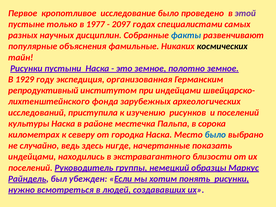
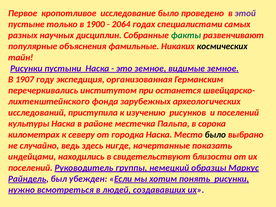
1977: 1977 -> 1900
2097: 2097 -> 2064
факты colour: blue -> green
полотно: полотно -> видимые
1929: 1929 -> 1907
репродуктивный: репродуктивный -> перечеркивались
при индейцами: индейцами -> останется
было at (215, 135) colour: blue -> black
экстравагантного: экстравагантного -> свидетельствуют
